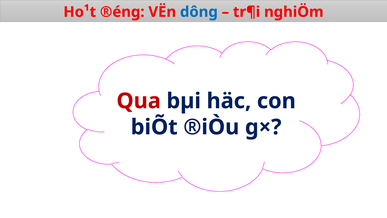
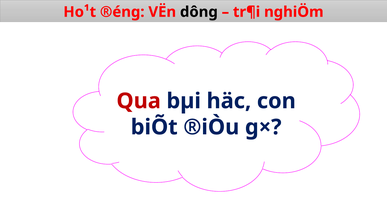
dông colour: blue -> black
